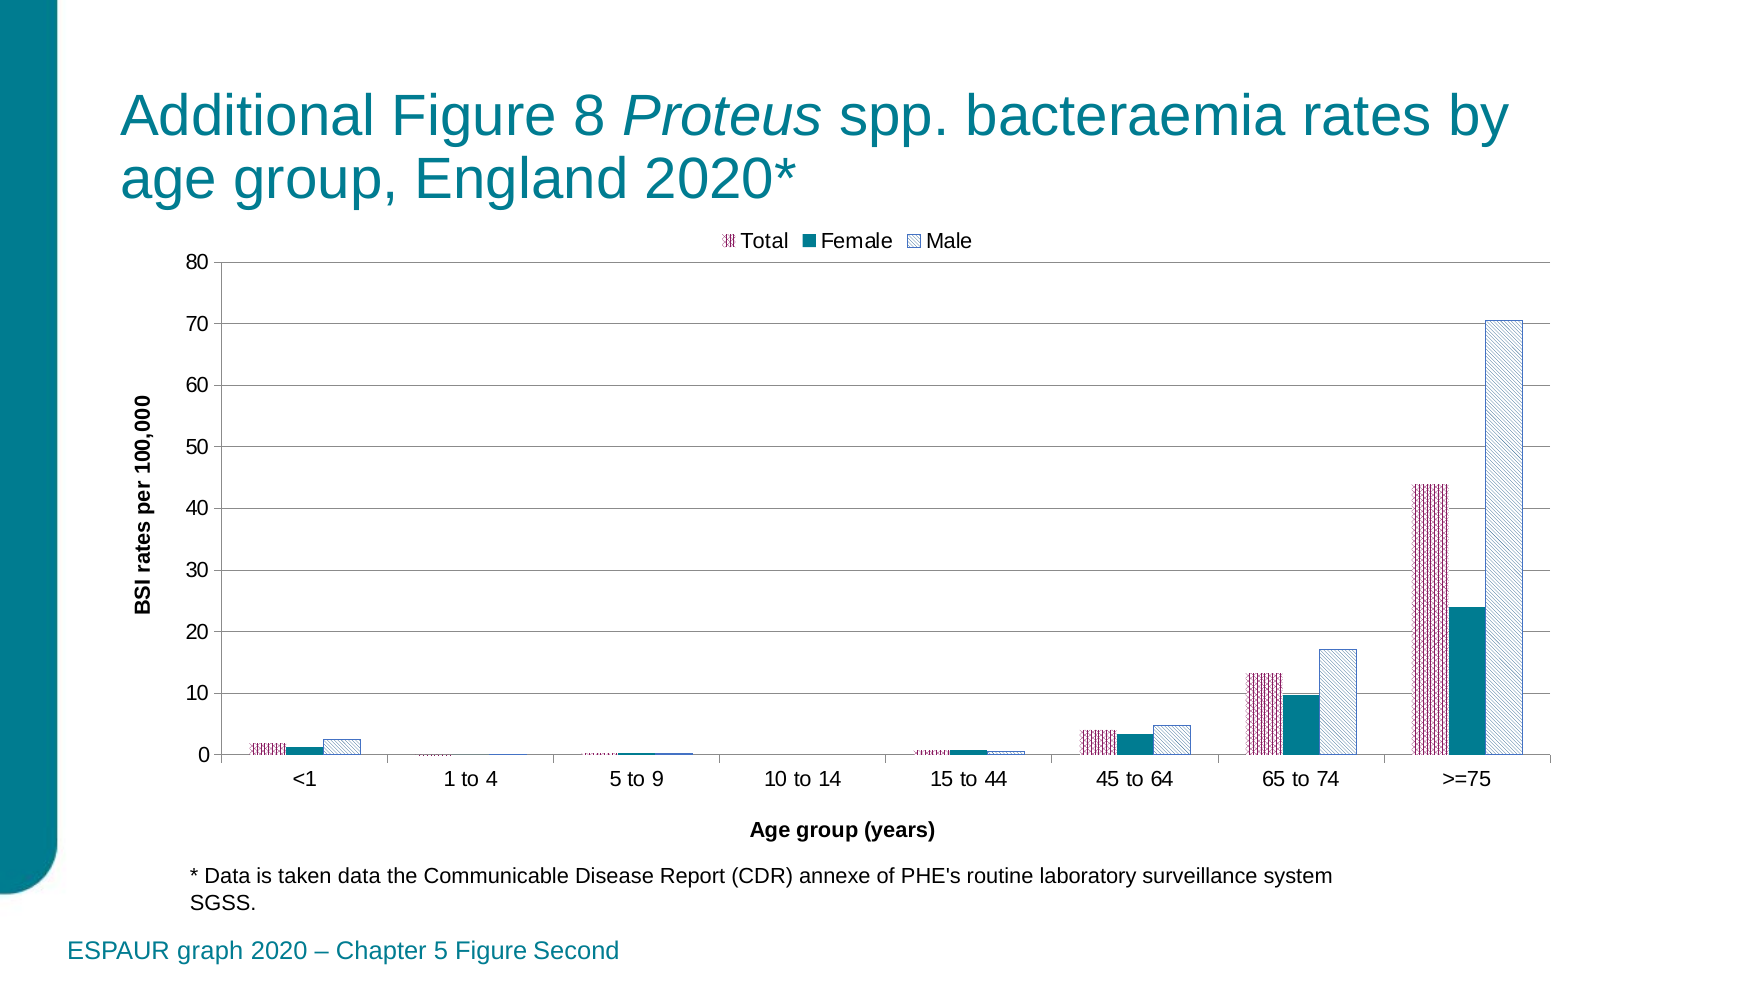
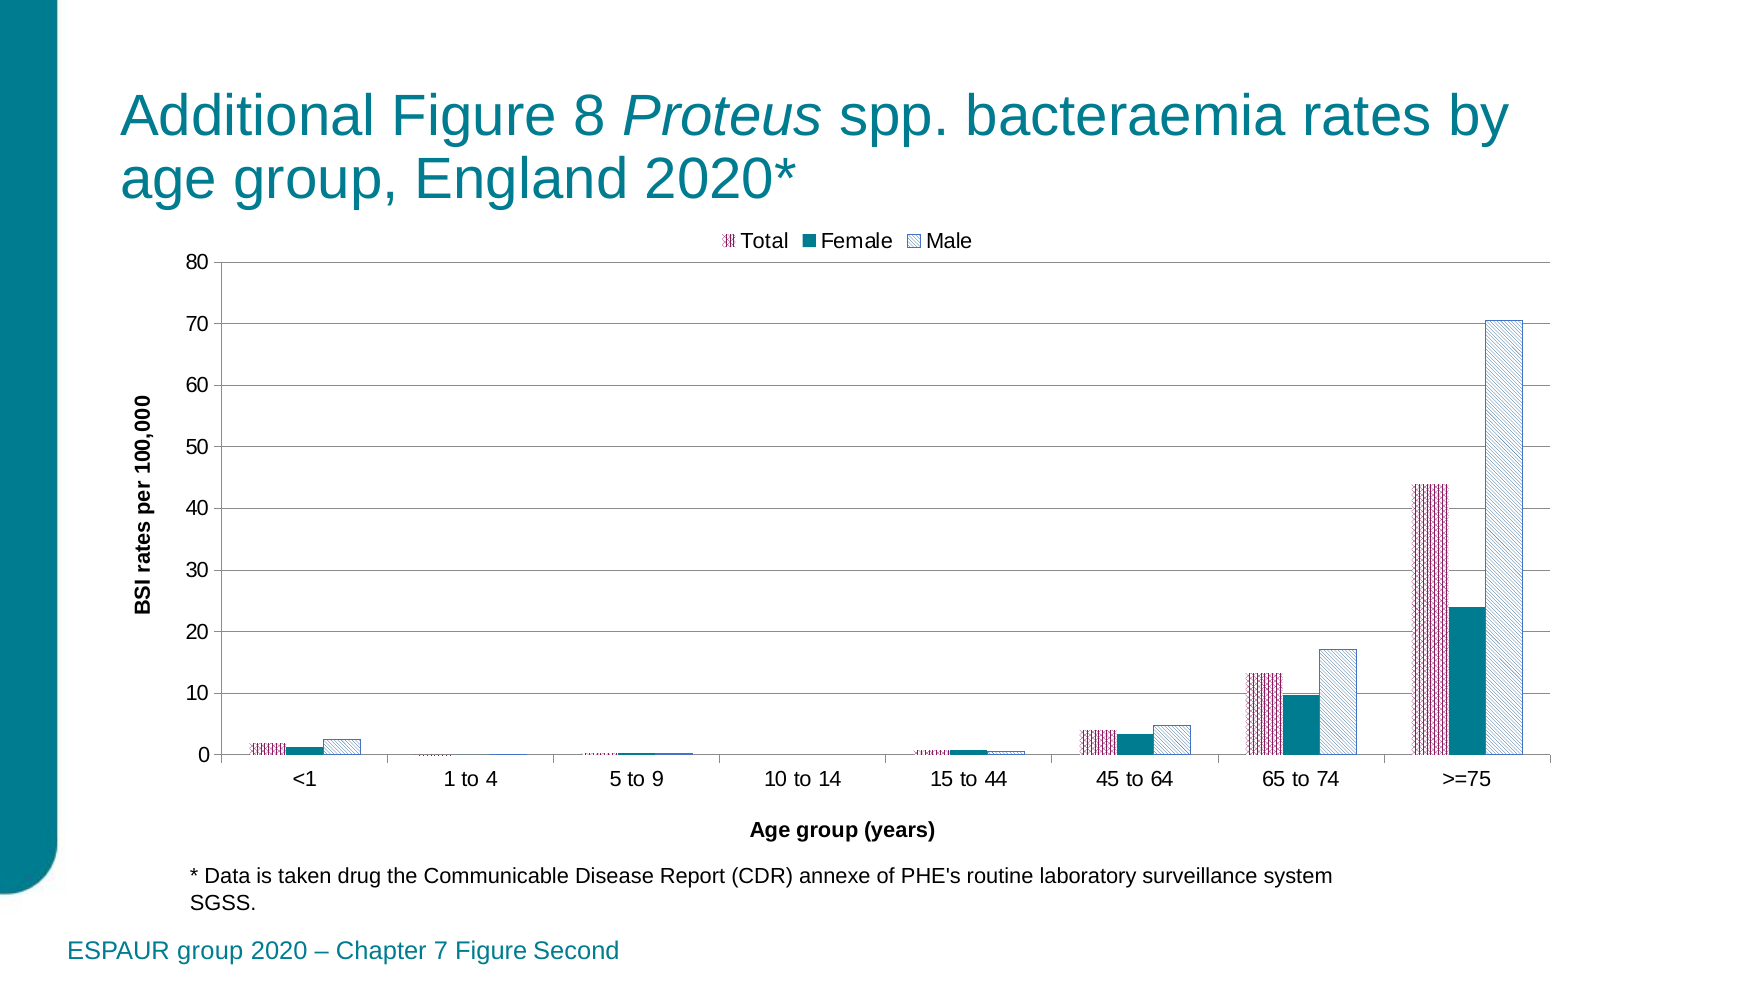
taken data: data -> drug
ESPAUR graph: graph -> group
Chapter 5: 5 -> 7
